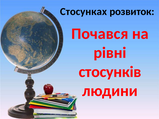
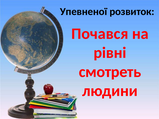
Стосунках: Стосунках -> Упевненої
стосунків: стосунків -> смотреть
